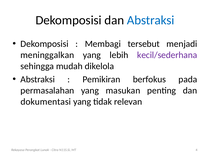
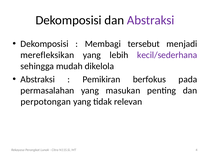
Abstraksi at (151, 20) colour: blue -> purple
meninggalkan: meninggalkan -> merefleksikan
dokumentasi: dokumentasi -> perpotongan
